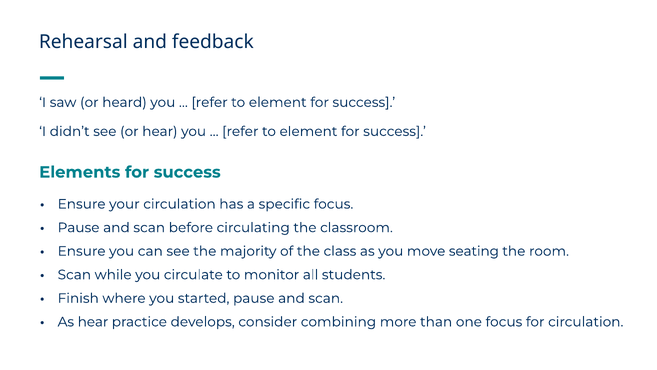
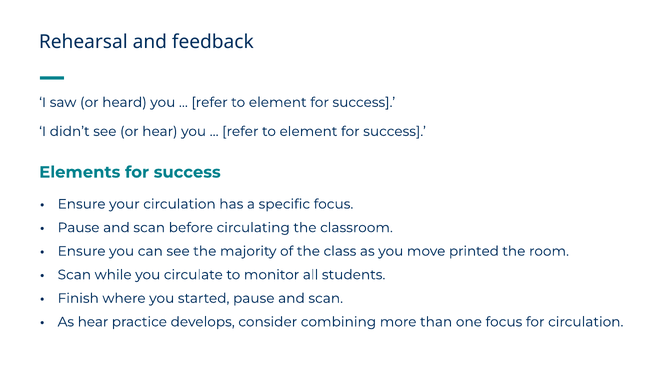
seating: seating -> printed
